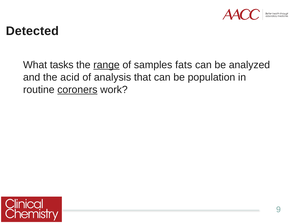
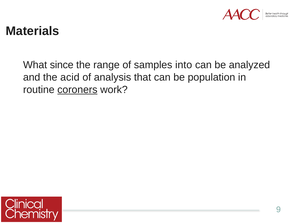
Detected: Detected -> Materials
tasks: tasks -> since
range underline: present -> none
fats: fats -> into
